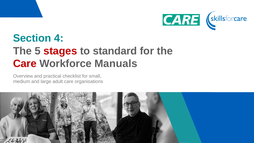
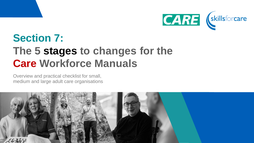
4: 4 -> 7
stages colour: red -> black
standard: standard -> changes
